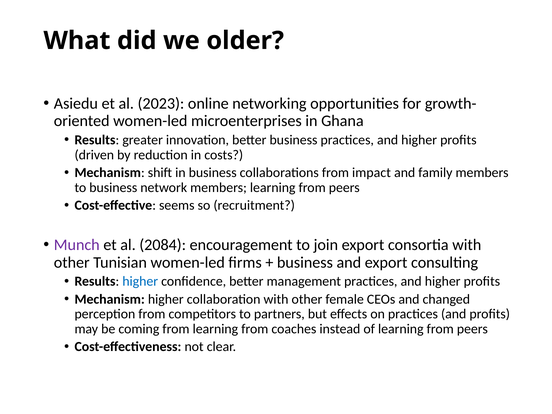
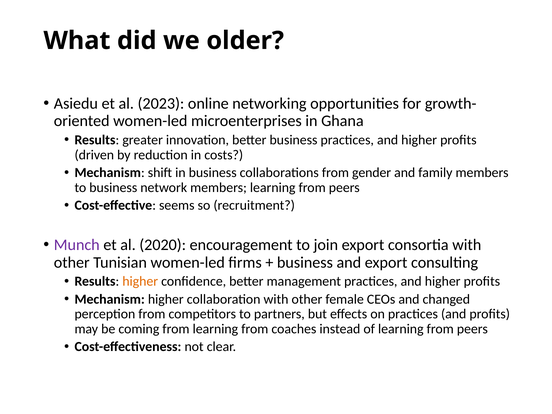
impact: impact -> gender
2084: 2084 -> 2020
higher at (140, 281) colour: blue -> orange
